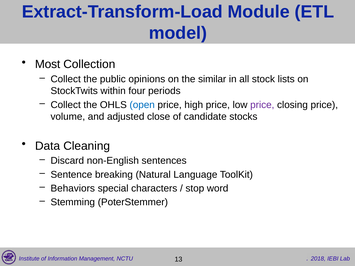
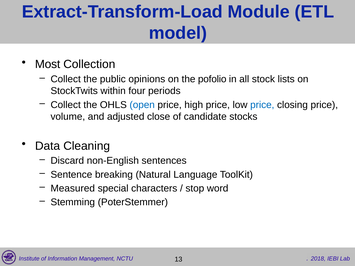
similar: similar -> pofolio
price at (262, 105) colour: purple -> blue
Behaviors: Behaviors -> Measured
